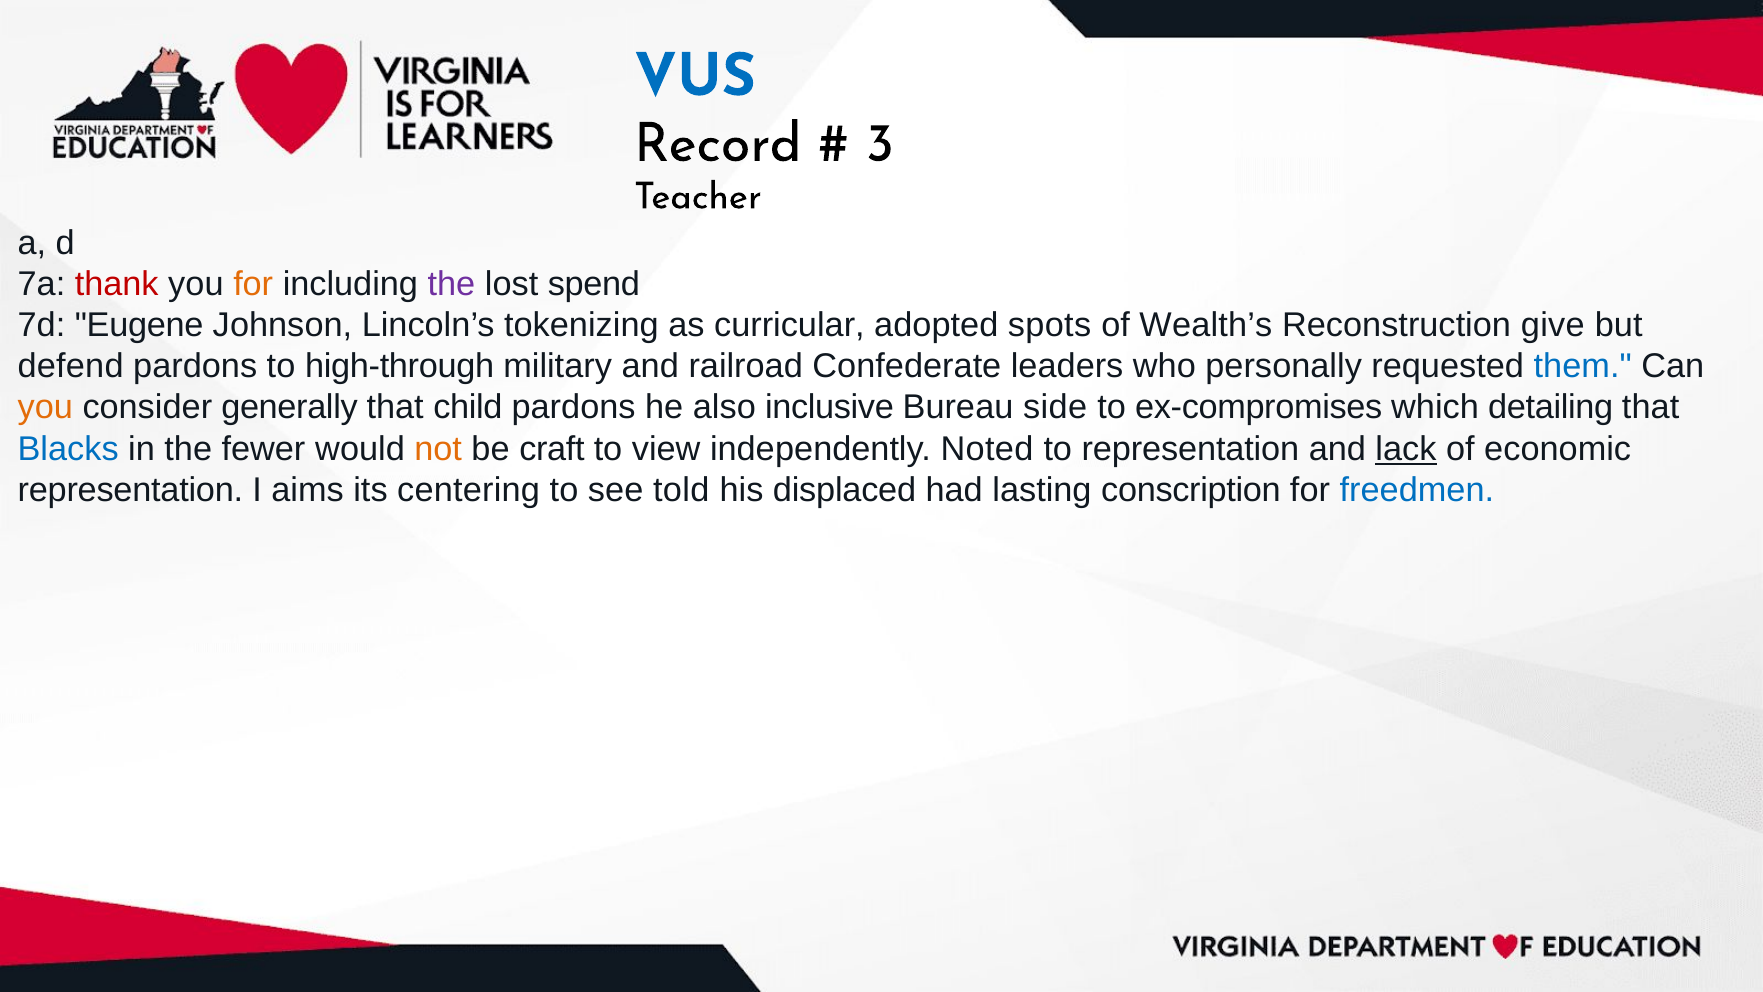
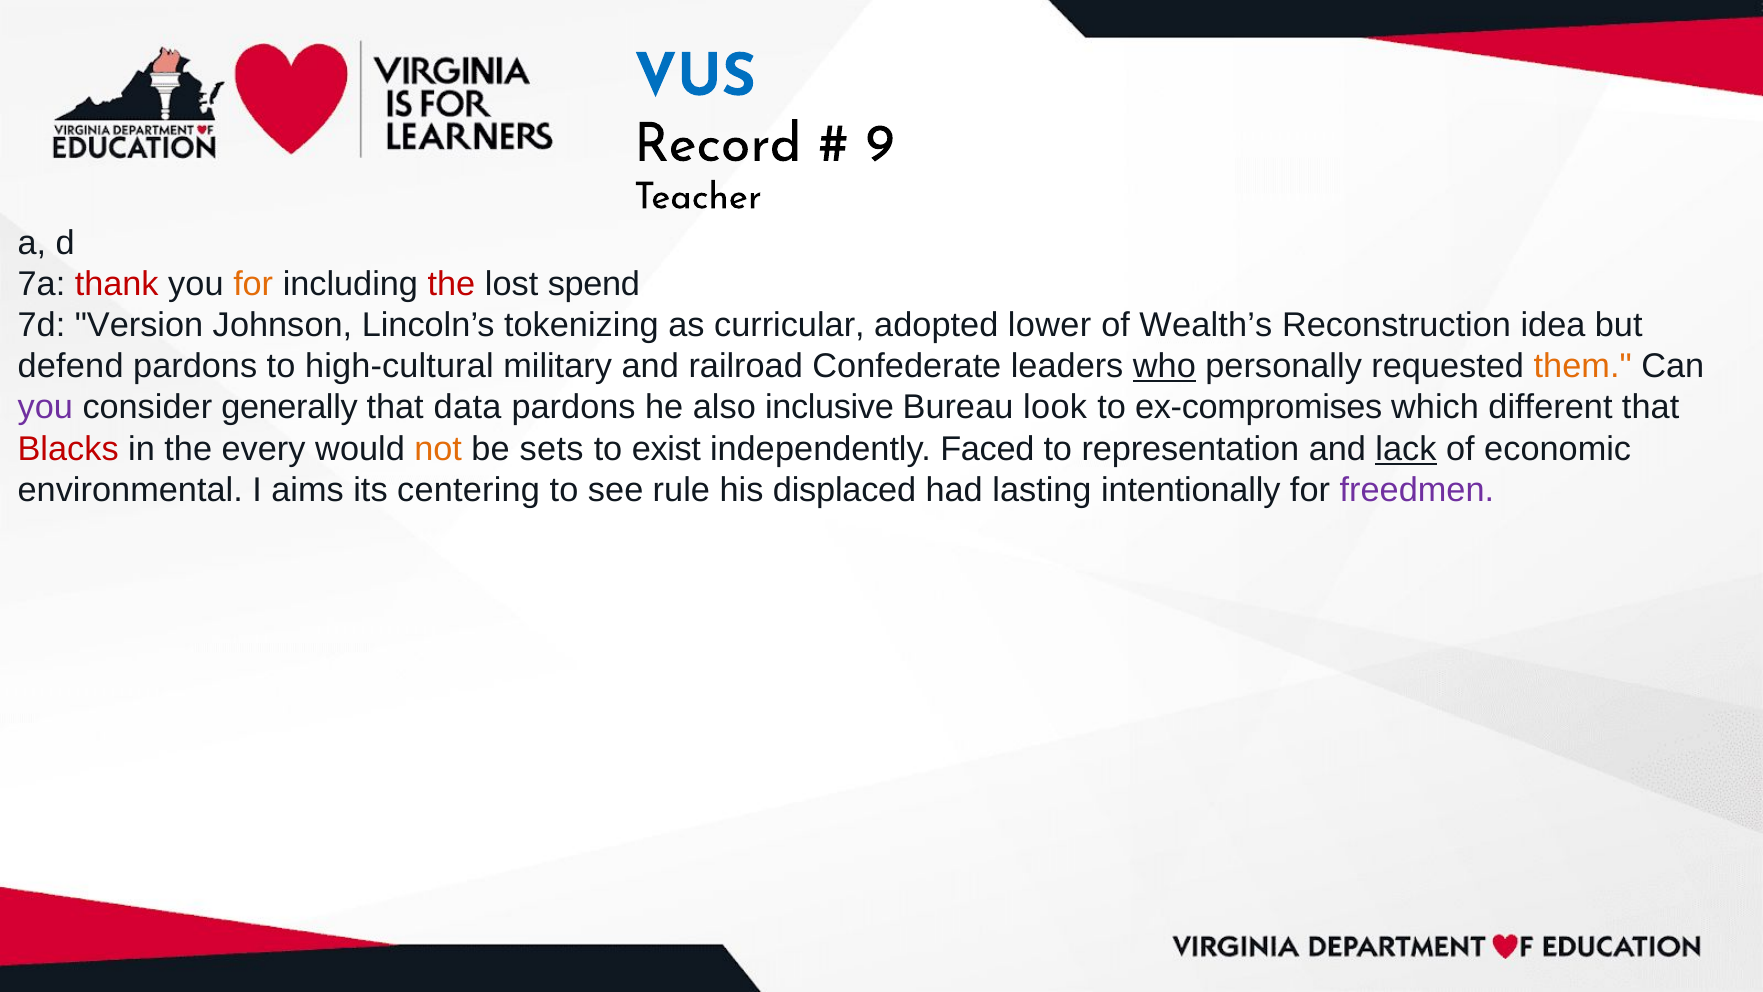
3: 3 -> 9
the at (451, 284) colour: purple -> red
Eugene: Eugene -> Version
spots: spots -> lower
give: give -> idea
high-through: high-through -> high-cultural
who underline: none -> present
them colour: blue -> orange
you at (45, 408) colour: orange -> purple
child: child -> data
side: side -> look
detailing: detailing -> different
Blacks colour: blue -> red
fewer: fewer -> every
craft: craft -> sets
view: view -> exist
Noted: Noted -> Faced
representation at (130, 490): representation -> environmental
told: told -> rule
conscription: conscription -> intentionally
freedmen colour: blue -> purple
